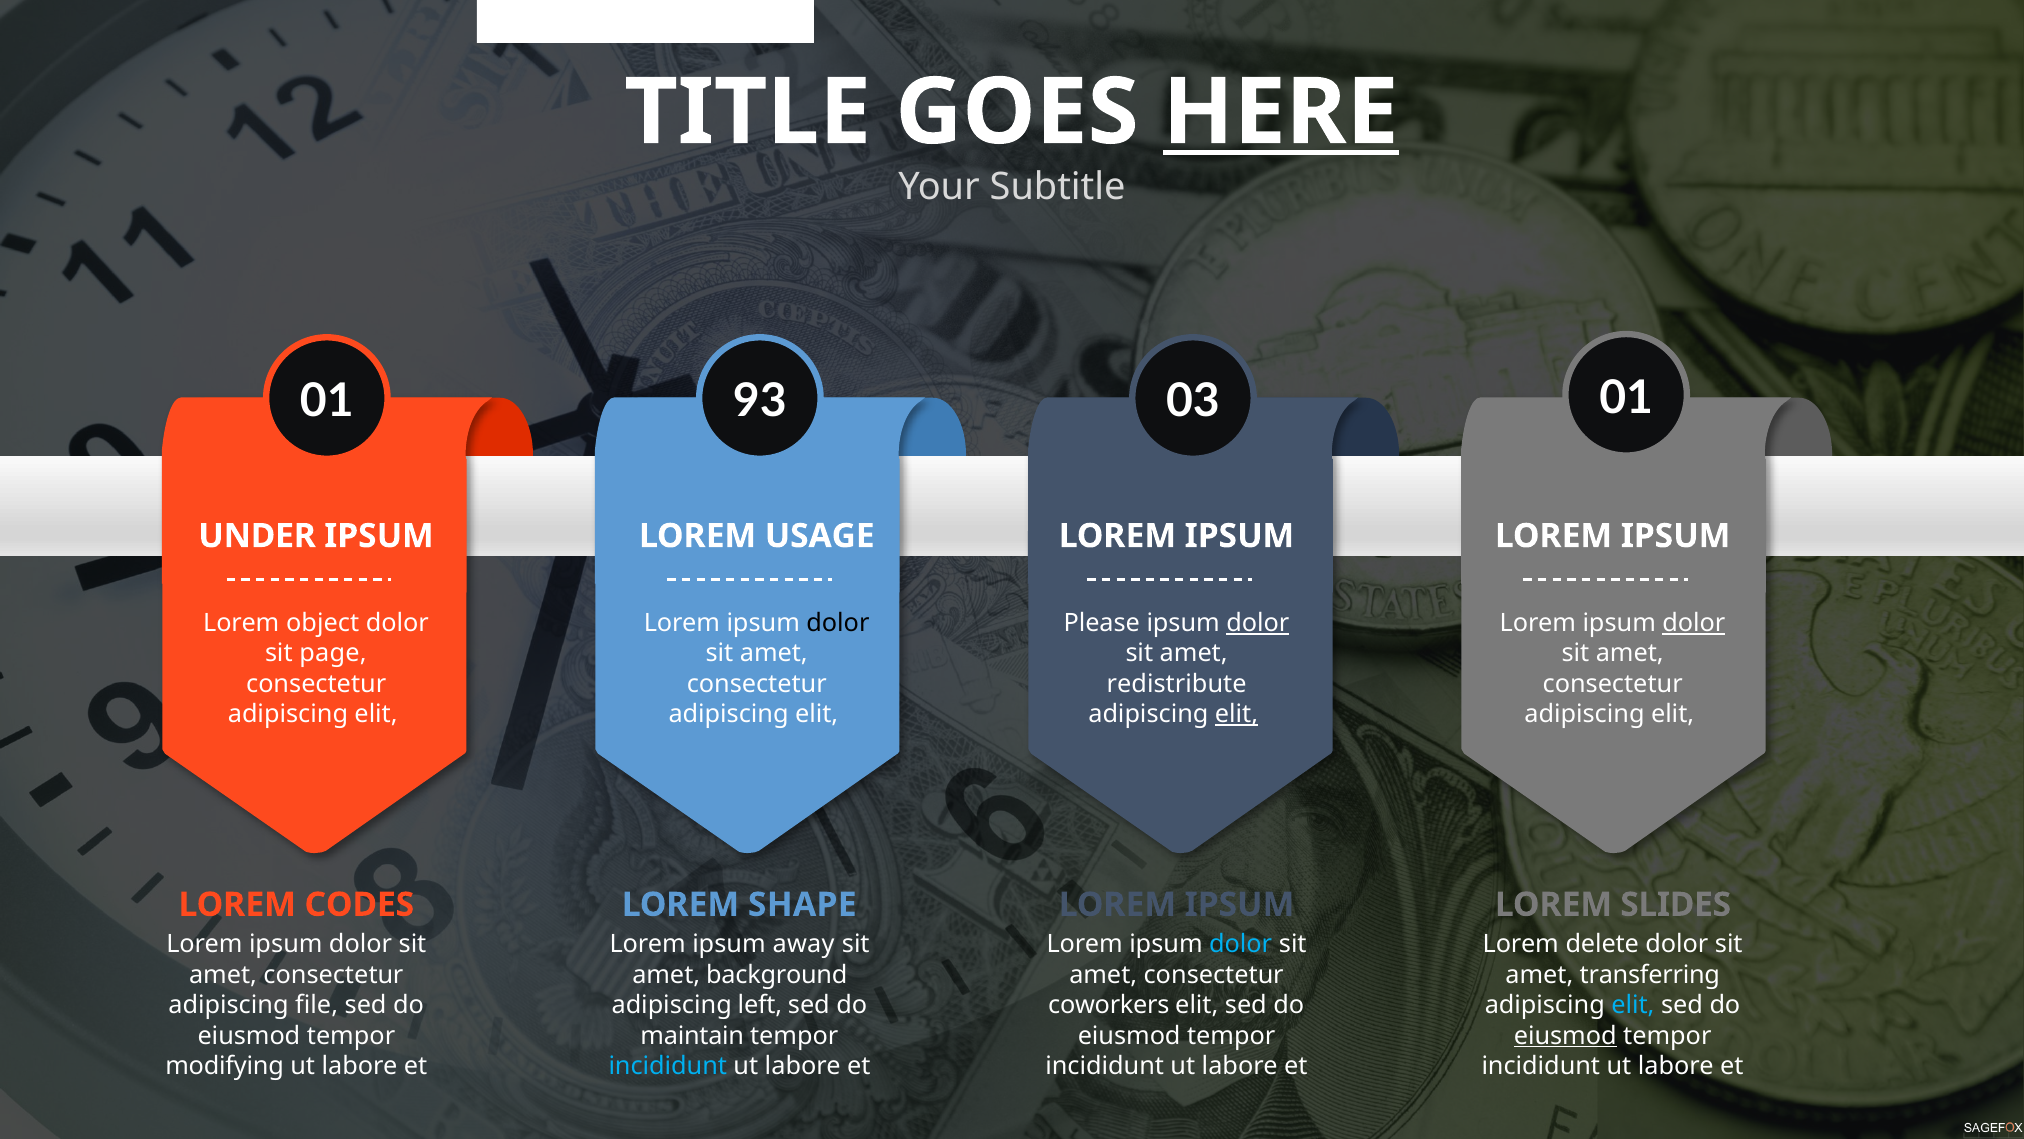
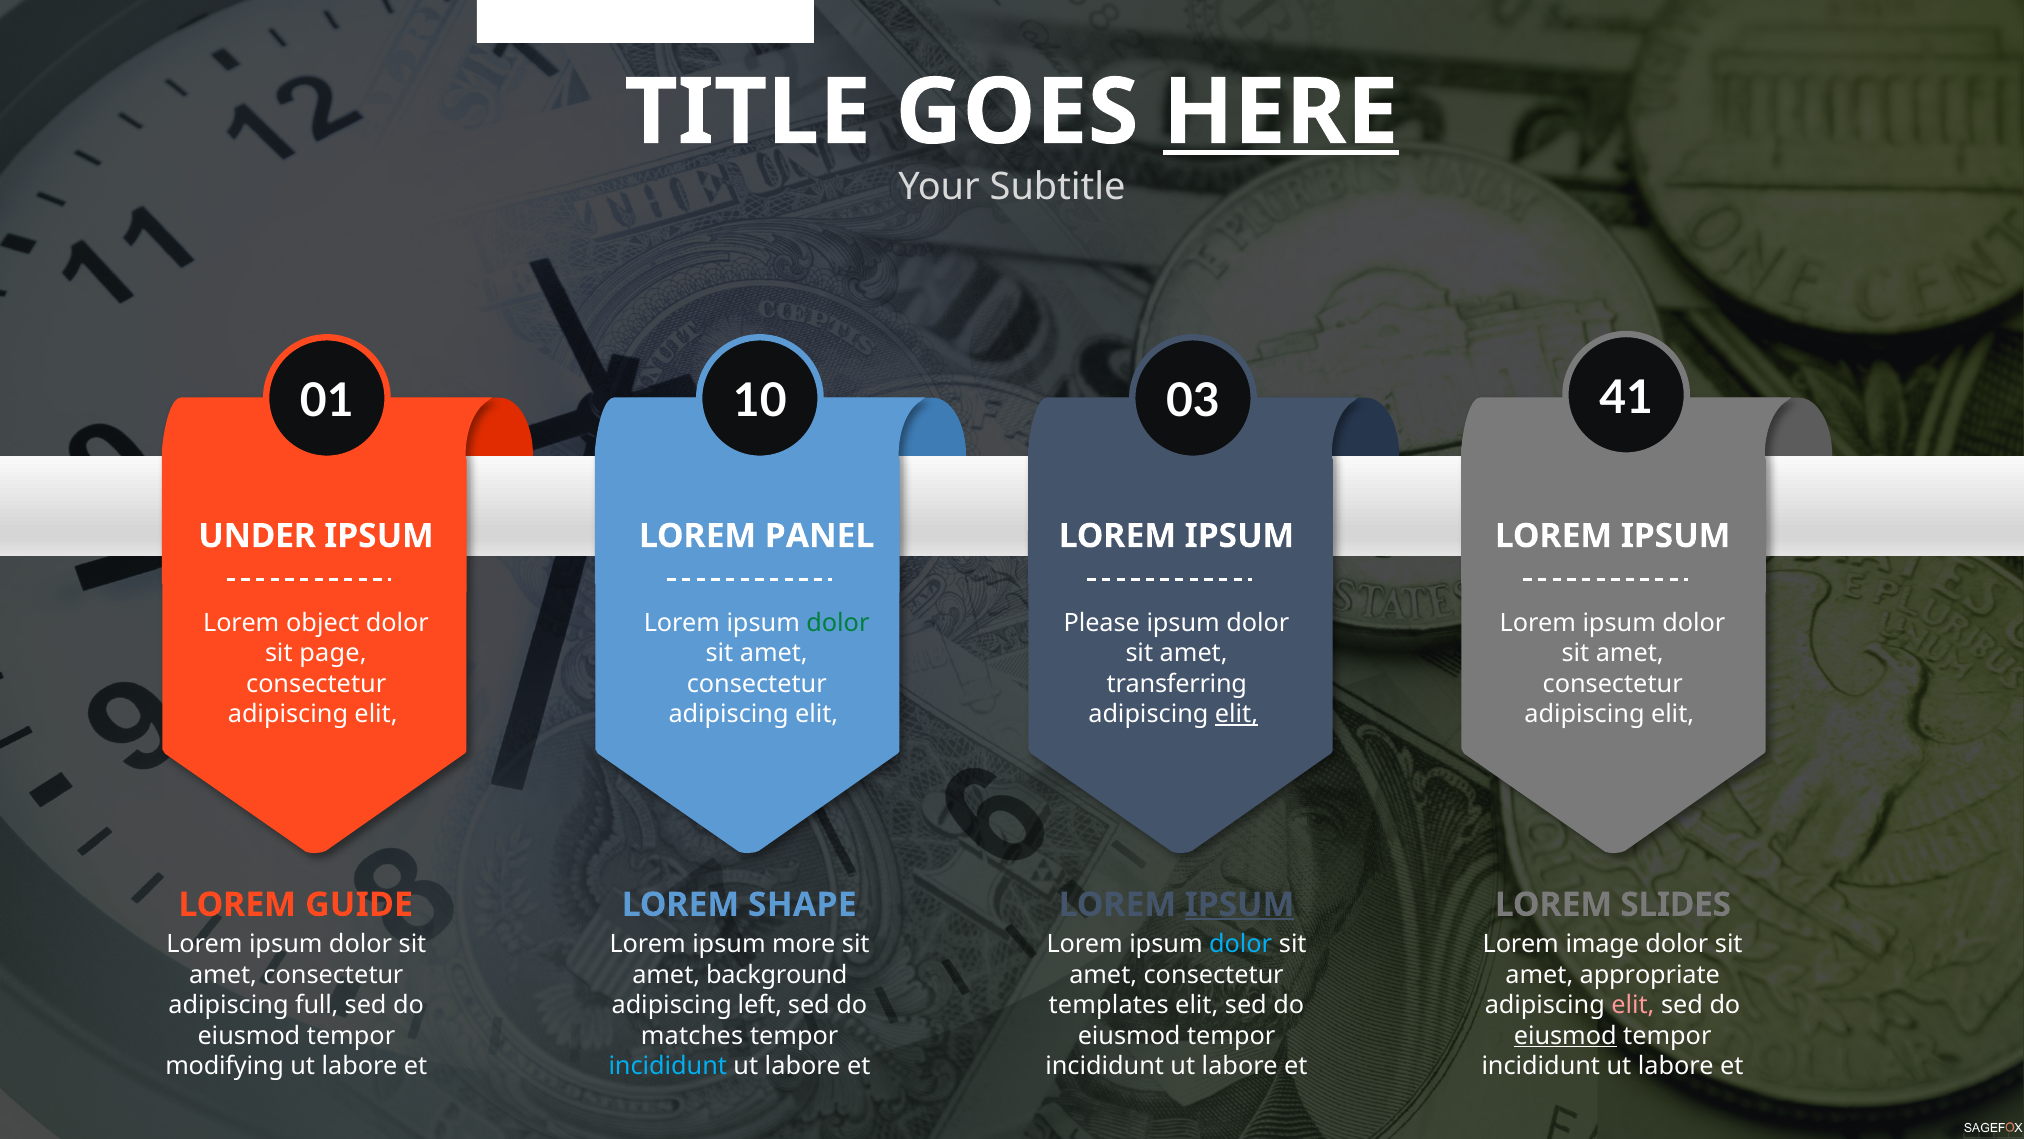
93: 93 -> 10
03 01: 01 -> 41
USAGE: USAGE -> PANEL
dolor at (838, 623) colour: black -> green
dolor at (1258, 623) underline: present -> none
dolor at (1694, 623) underline: present -> none
redistribute: redistribute -> transferring
CODES: CODES -> GUIDE
IPSUM at (1239, 904) underline: none -> present
away: away -> more
delete: delete -> image
transferring: transferring -> appropriate
file: file -> full
coworkers: coworkers -> templates
elit at (1633, 1005) colour: light blue -> pink
maintain: maintain -> matches
